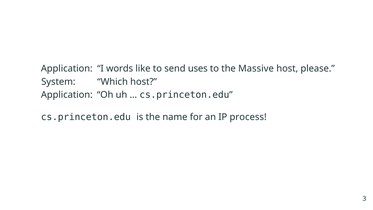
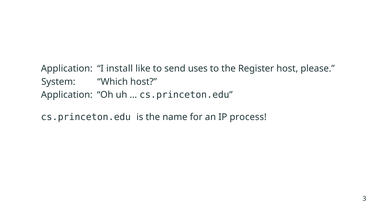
words: words -> install
Massive: Massive -> Register
